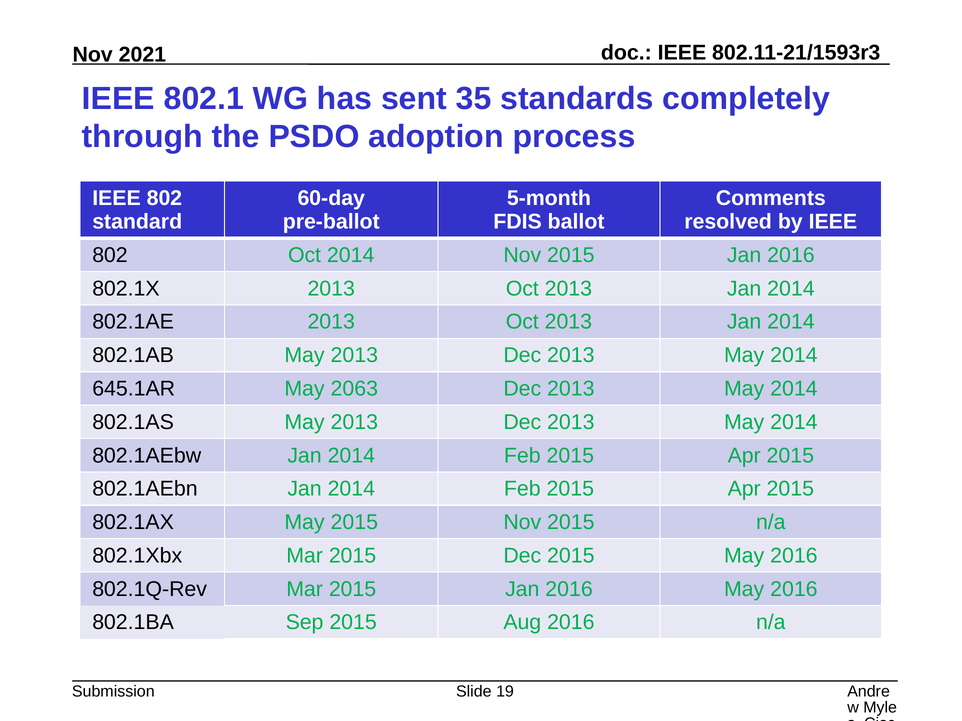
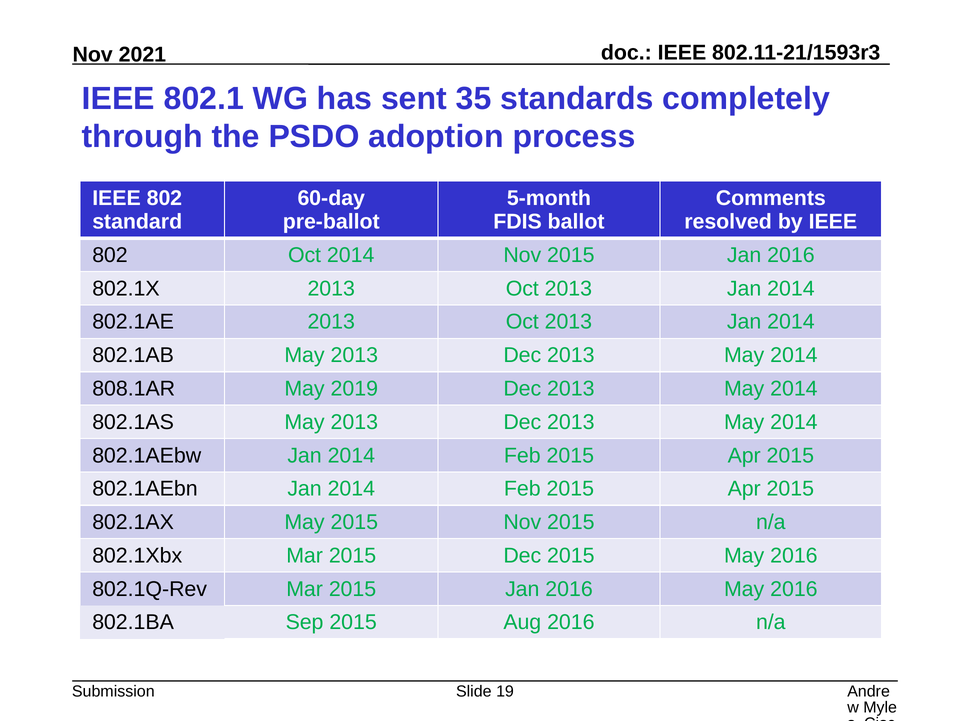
645.1AR: 645.1AR -> 808.1AR
2063: 2063 -> 2019
